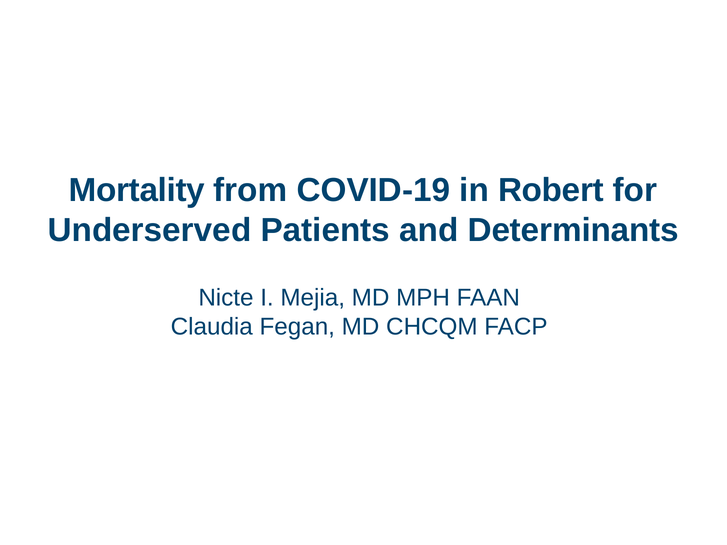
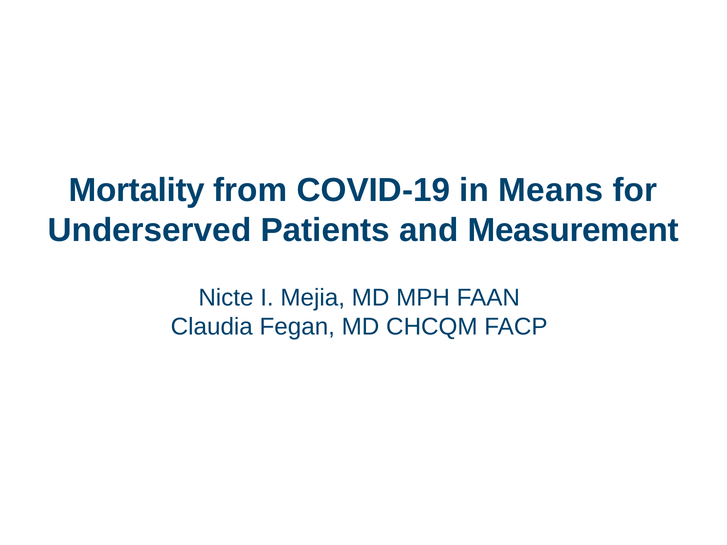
Robert: Robert -> Means
Determinants: Determinants -> Measurement
